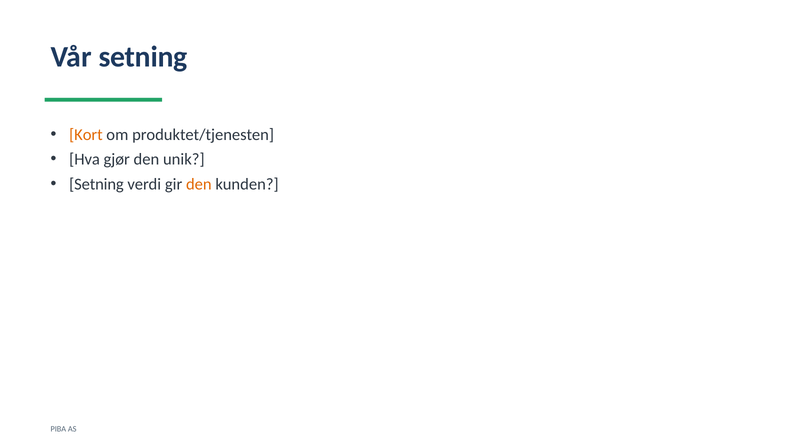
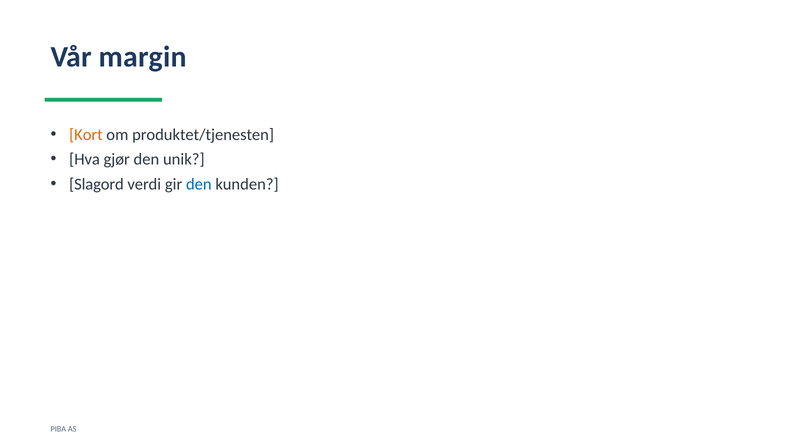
Vår setning: setning -> margin
Setning at (96, 184): Setning -> Slagord
den at (199, 184) colour: orange -> blue
